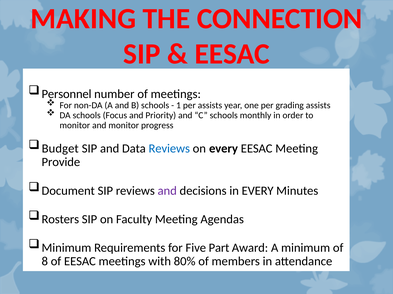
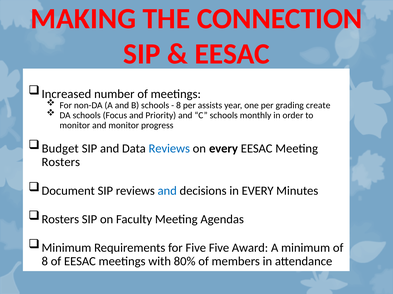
Personnel: Personnel -> Increased
1 at (179, 106): 1 -> 8
grading assists: assists -> create
Provide at (61, 163): Provide -> Rosters
and at (167, 191) colour: purple -> blue
Five Part: Part -> Five
